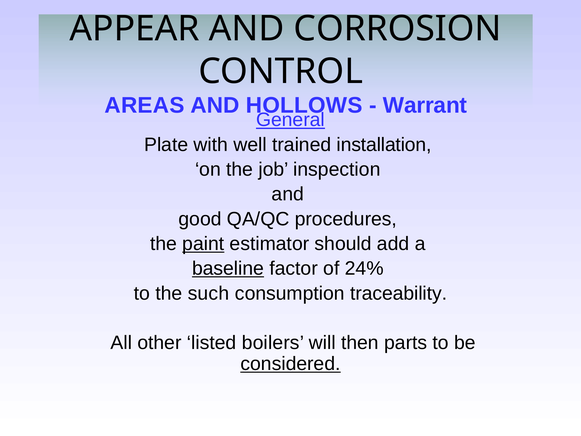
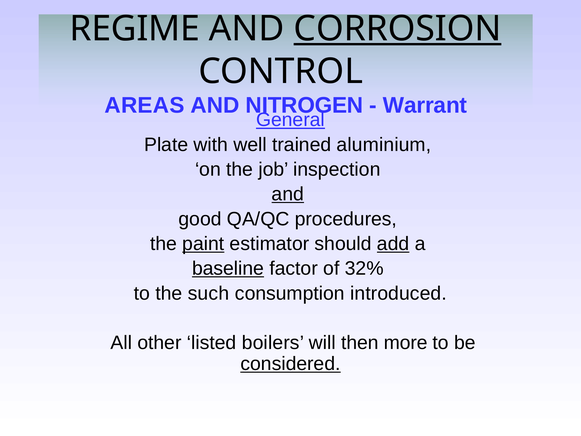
APPEAR: APPEAR -> REGIME
CORROSION underline: none -> present
HOLLOWS: HOLLOWS -> NITROGEN
installation: installation -> aluminium
and at (288, 194) underline: none -> present
add underline: none -> present
24%: 24% -> 32%
traceability: traceability -> introduced
parts: parts -> more
